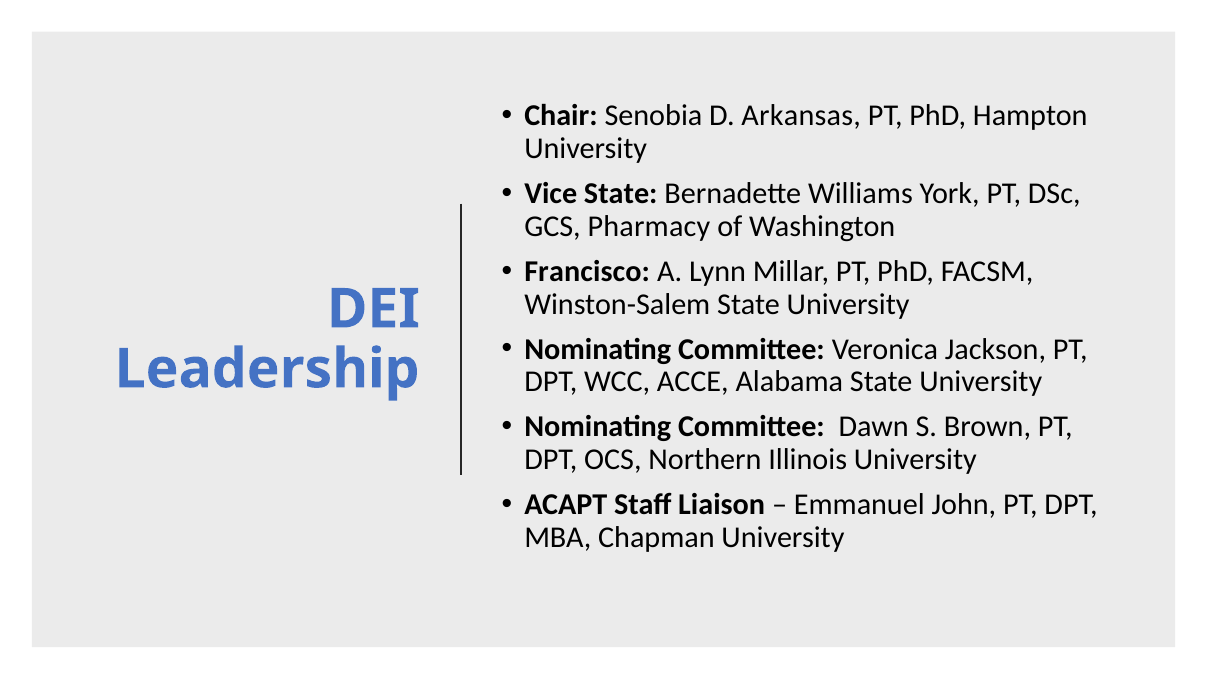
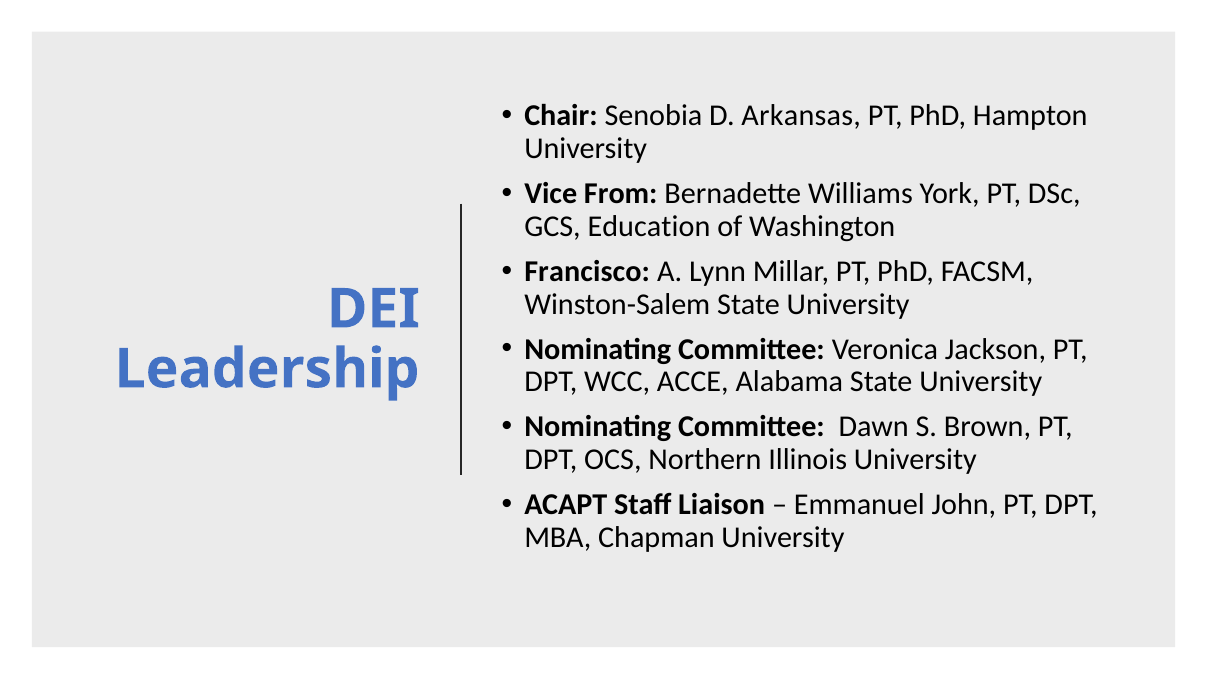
Vice State: State -> From
Pharmacy: Pharmacy -> Education
